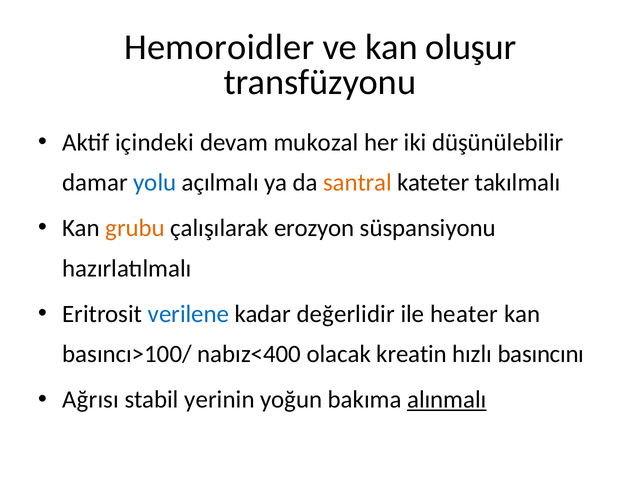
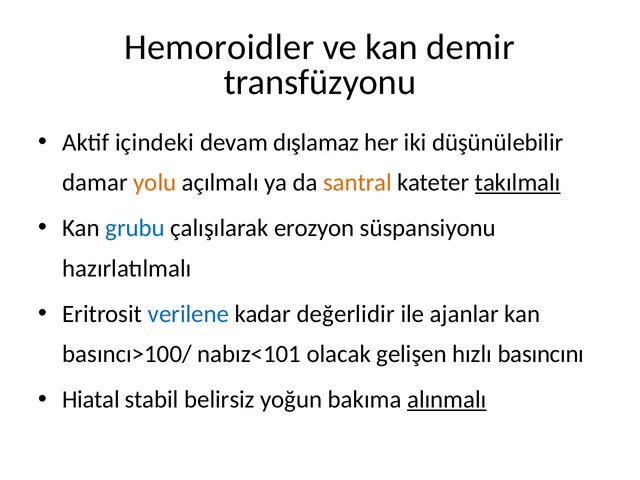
oluşur: oluşur -> demir
mukozal: mukozal -> dışlamaz
yolu colour: blue -> orange
takılmalı underline: none -> present
grubu colour: orange -> blue
heater: heater -> ajanlar
nabız<400: nabız<400 -> nabız<101
kreatin: kreatin -> gelişen
Ağrısı: Ağrısı -> Hiatal
yerinin: yerinin -> belirsiz
